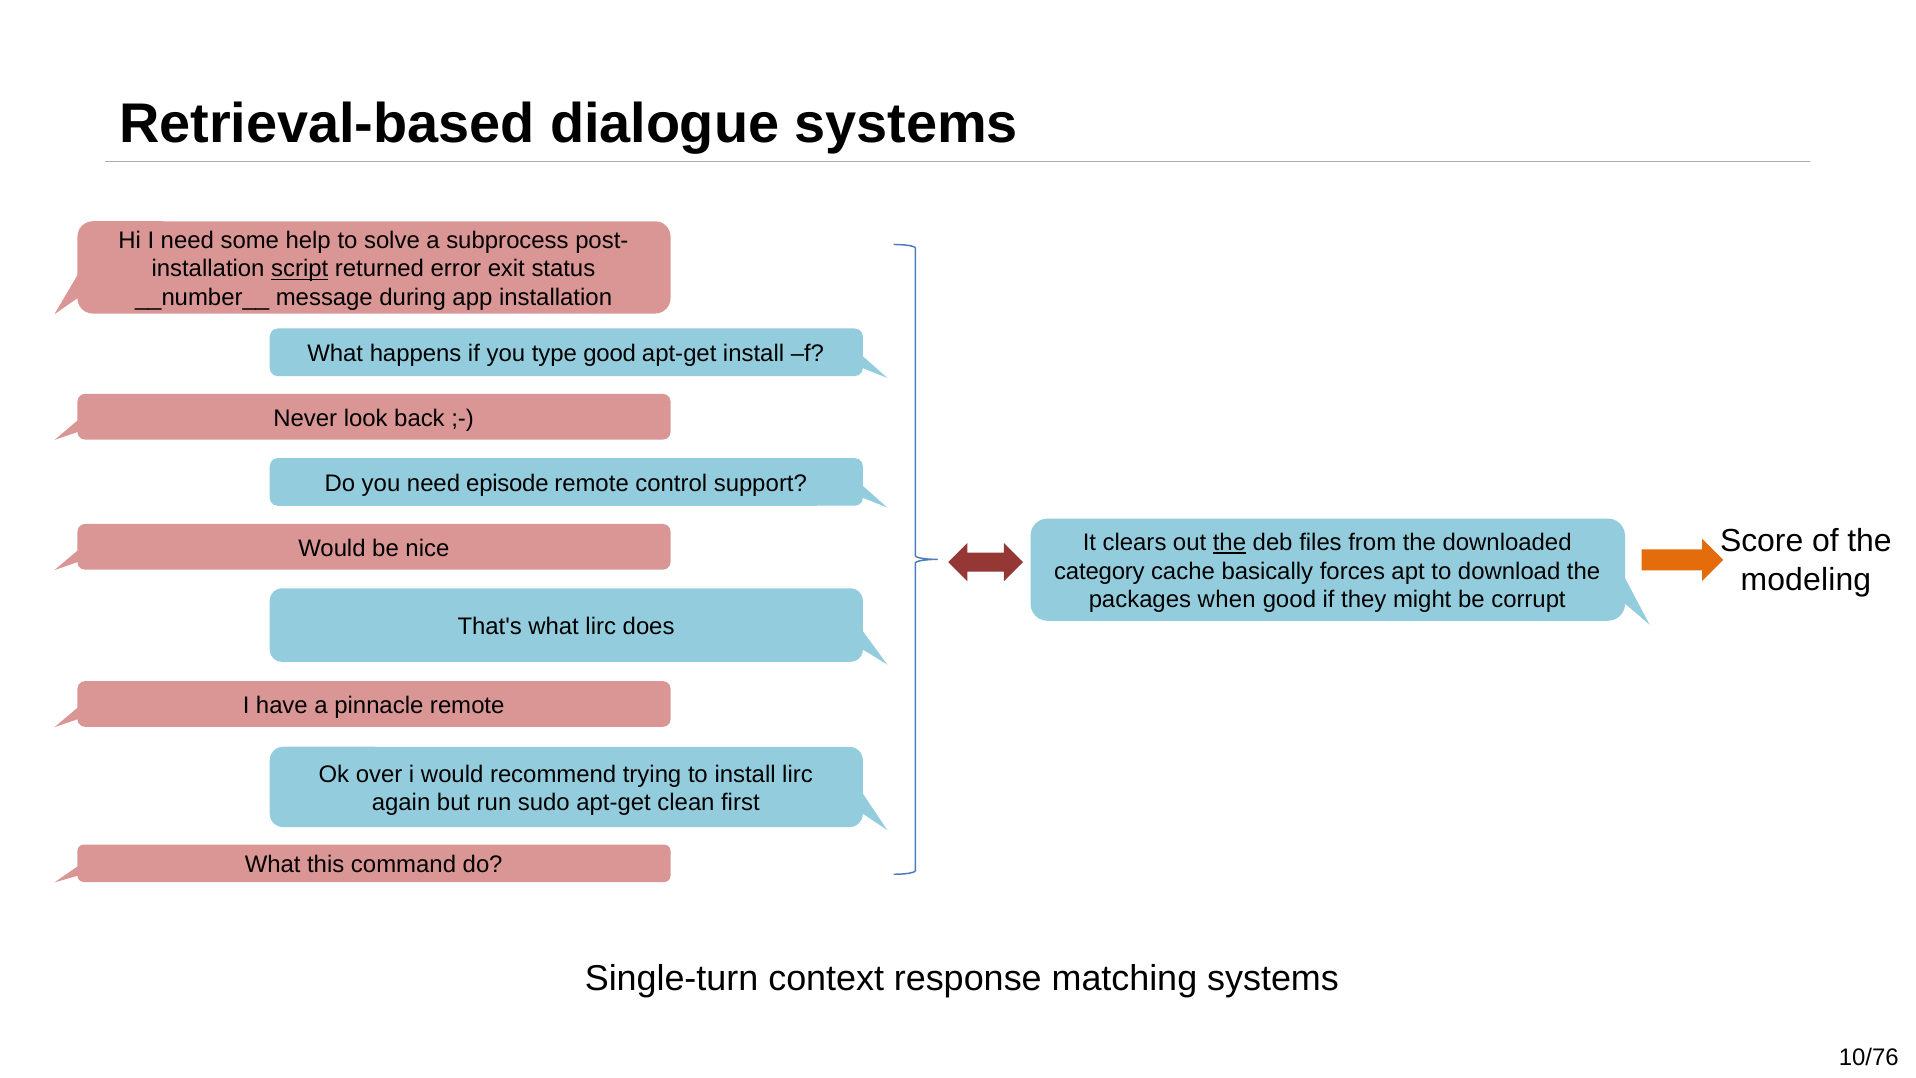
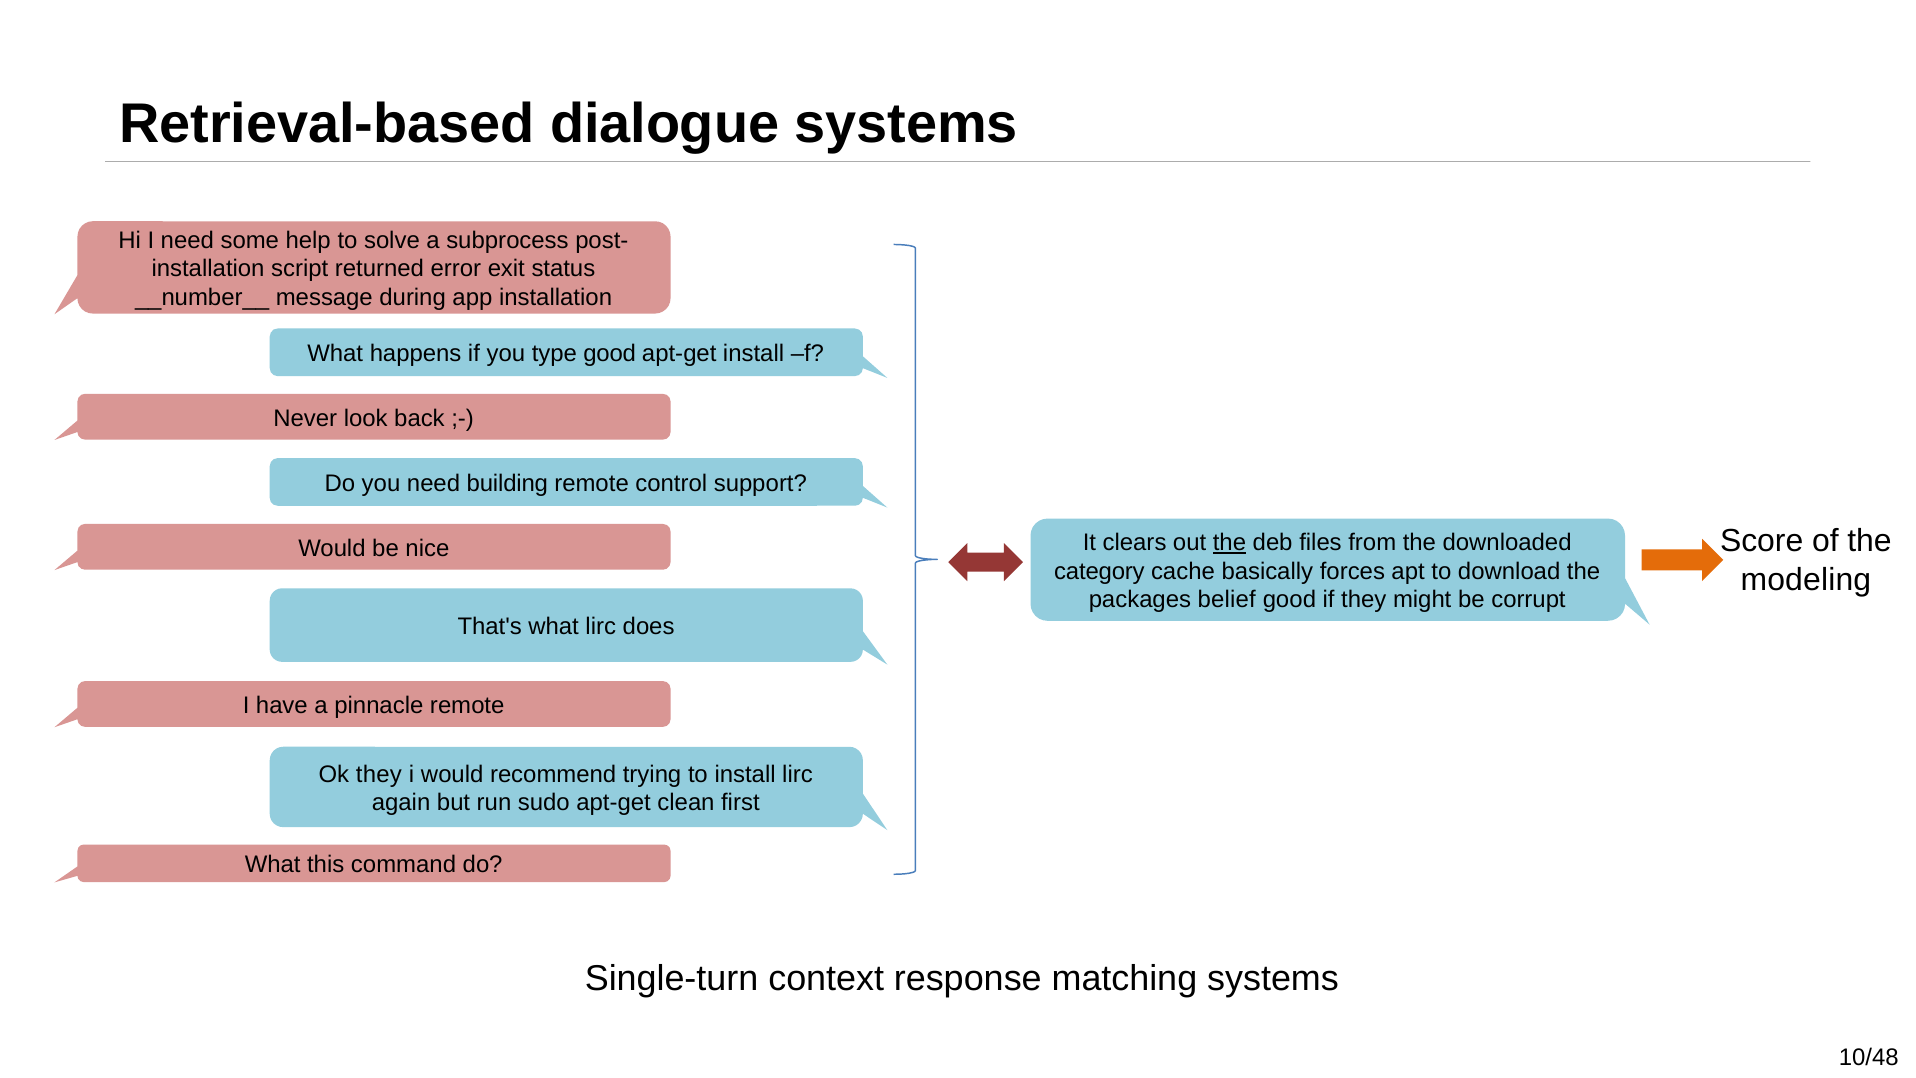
script underline: present -> none
episode: episode -> building
when: when -> belief
Ok over: over -> they
10/76: 10/76 -> 10/48
